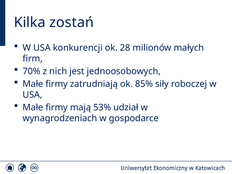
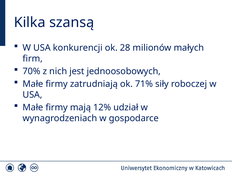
zostań: zostań -> szansą
85%: 85% -> 71%
53%: 53% -> 12%
